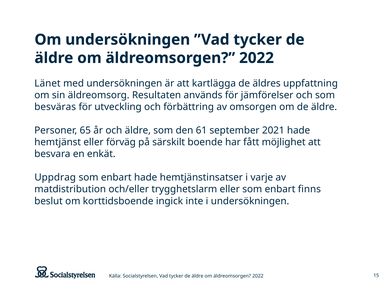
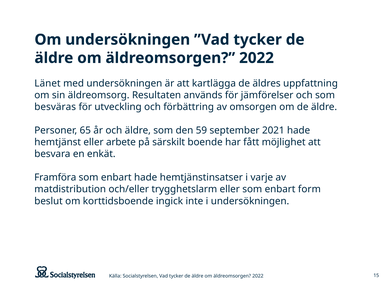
61: 61 -> 59
förväg: förväg -> arbete
Uppdrag: Uppdrag -> Framföra
finns: finns -> form
